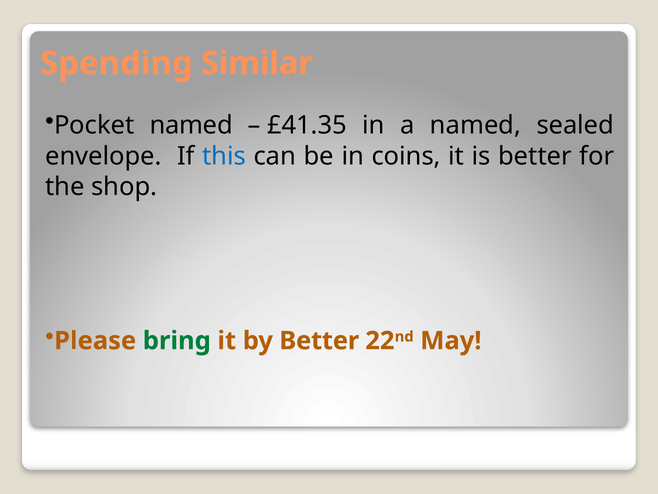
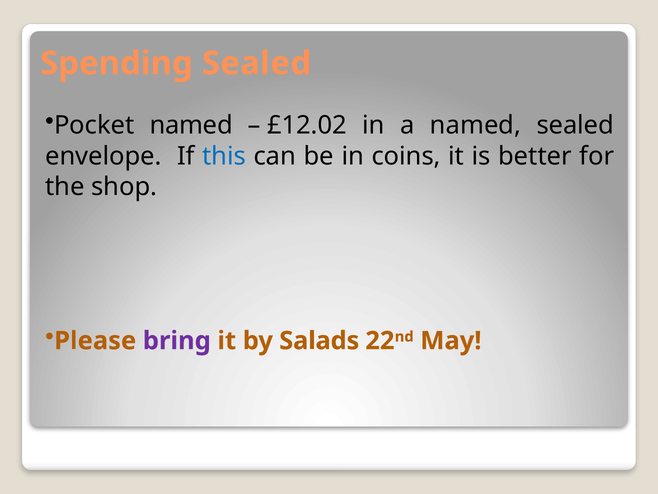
Spending Similar: Similar -> Sealed
£41.35: £41.35 -> £12.02
bring colour: green -> purple
by Better: Better -> Salads
